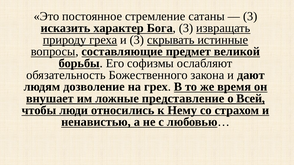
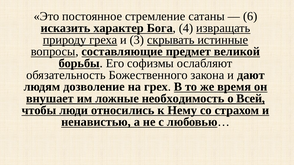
3 at (250, 16): 3 -> 6
Бога 3: 3 -> 4
представление: представление -> необходимость
